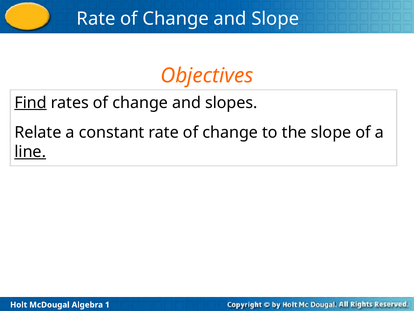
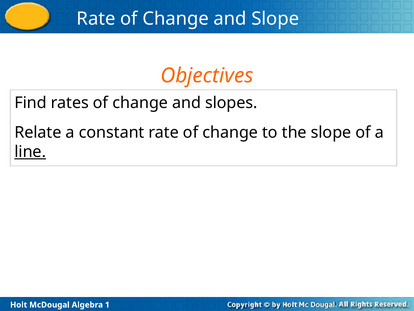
Find underline: present -> none
